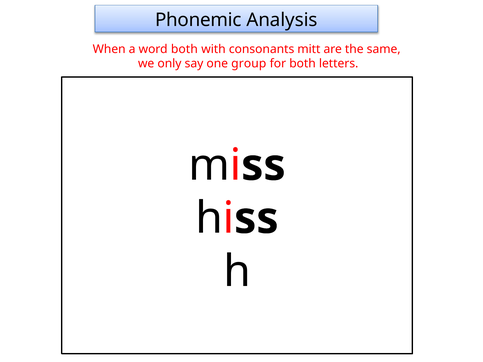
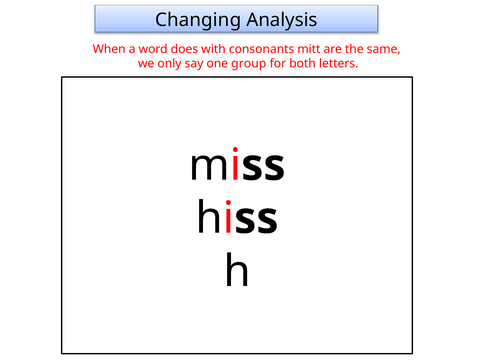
Phonemic: Phonemic -> Changing
word both: both -> does
